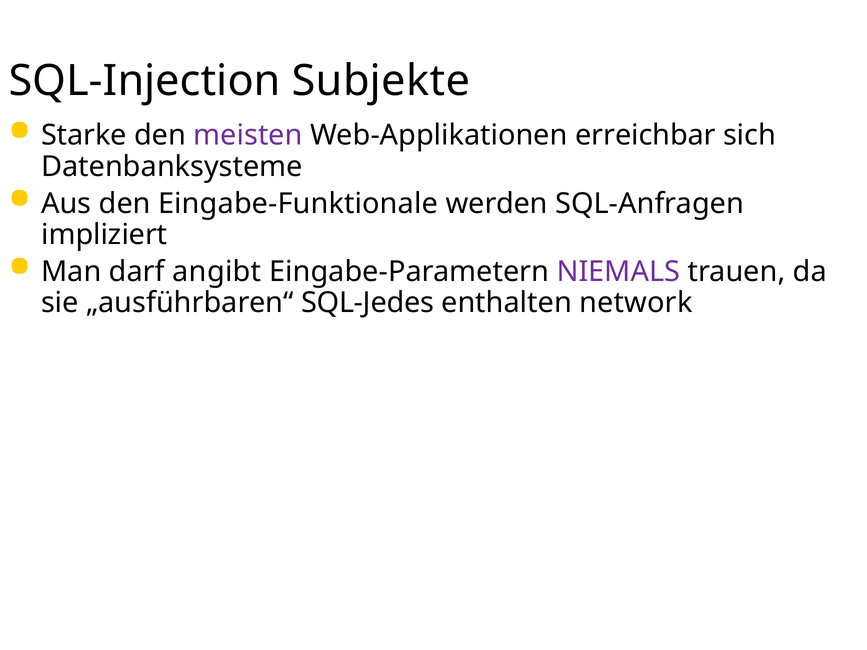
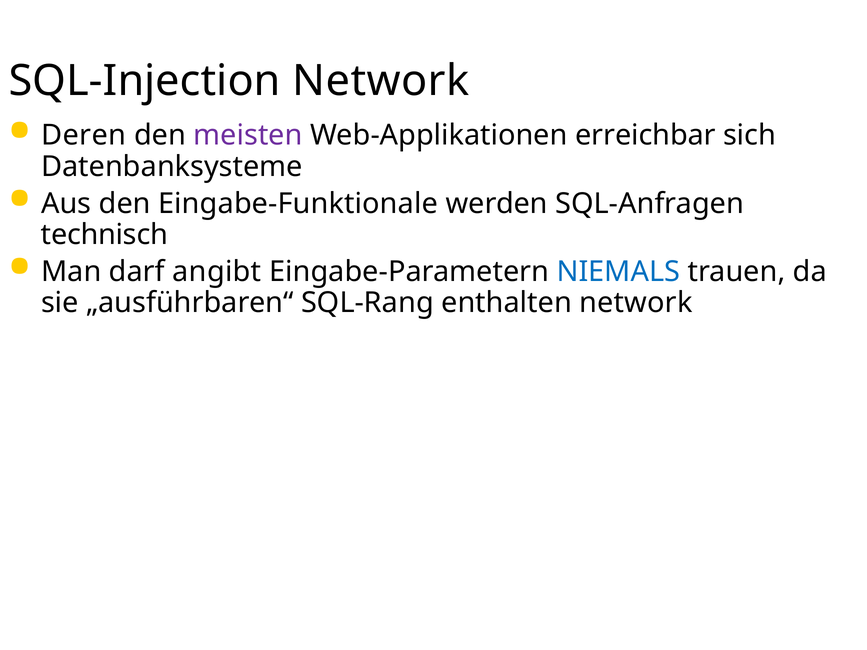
SQL-Injection Subjekte: Subjekte -> Network
Starke: Starke -> Deren
impliziert: impliziert -> technisch
NIEMALS colour: purple -> blue
SQL-Jedes: SQL-Jedes -> SQL-Rang
